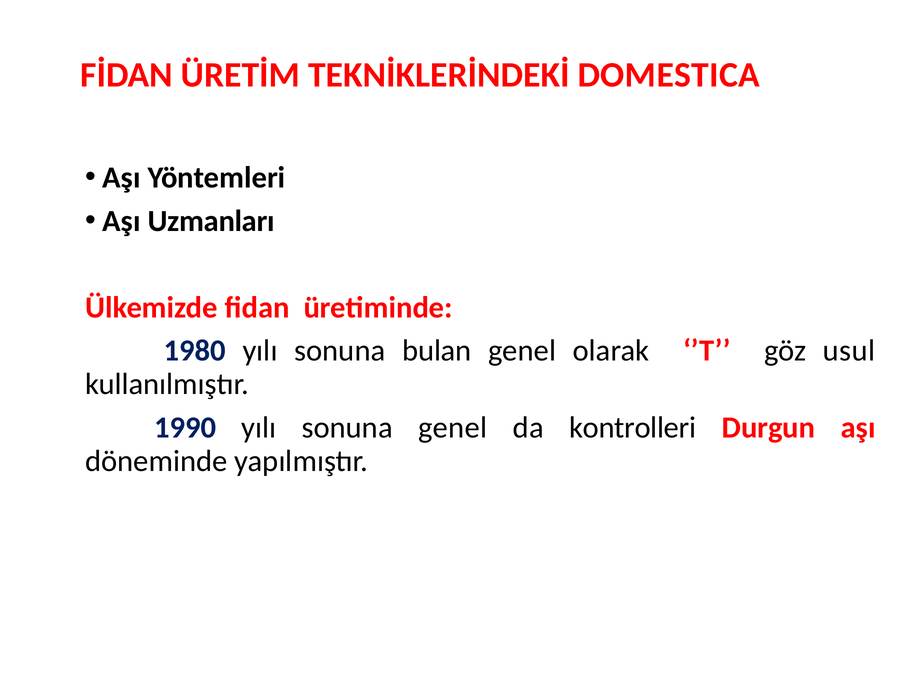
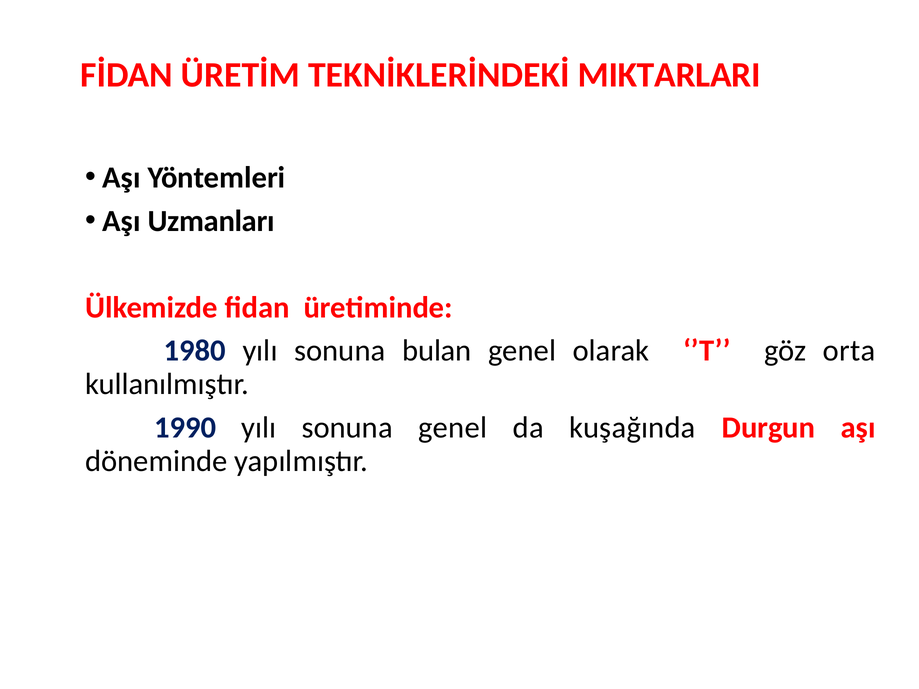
DOMESTICA: DOMESTICA -> MIKTARLARI
usul: usul -> orta
kontrolleri: kontrolleri -> kuşağında
